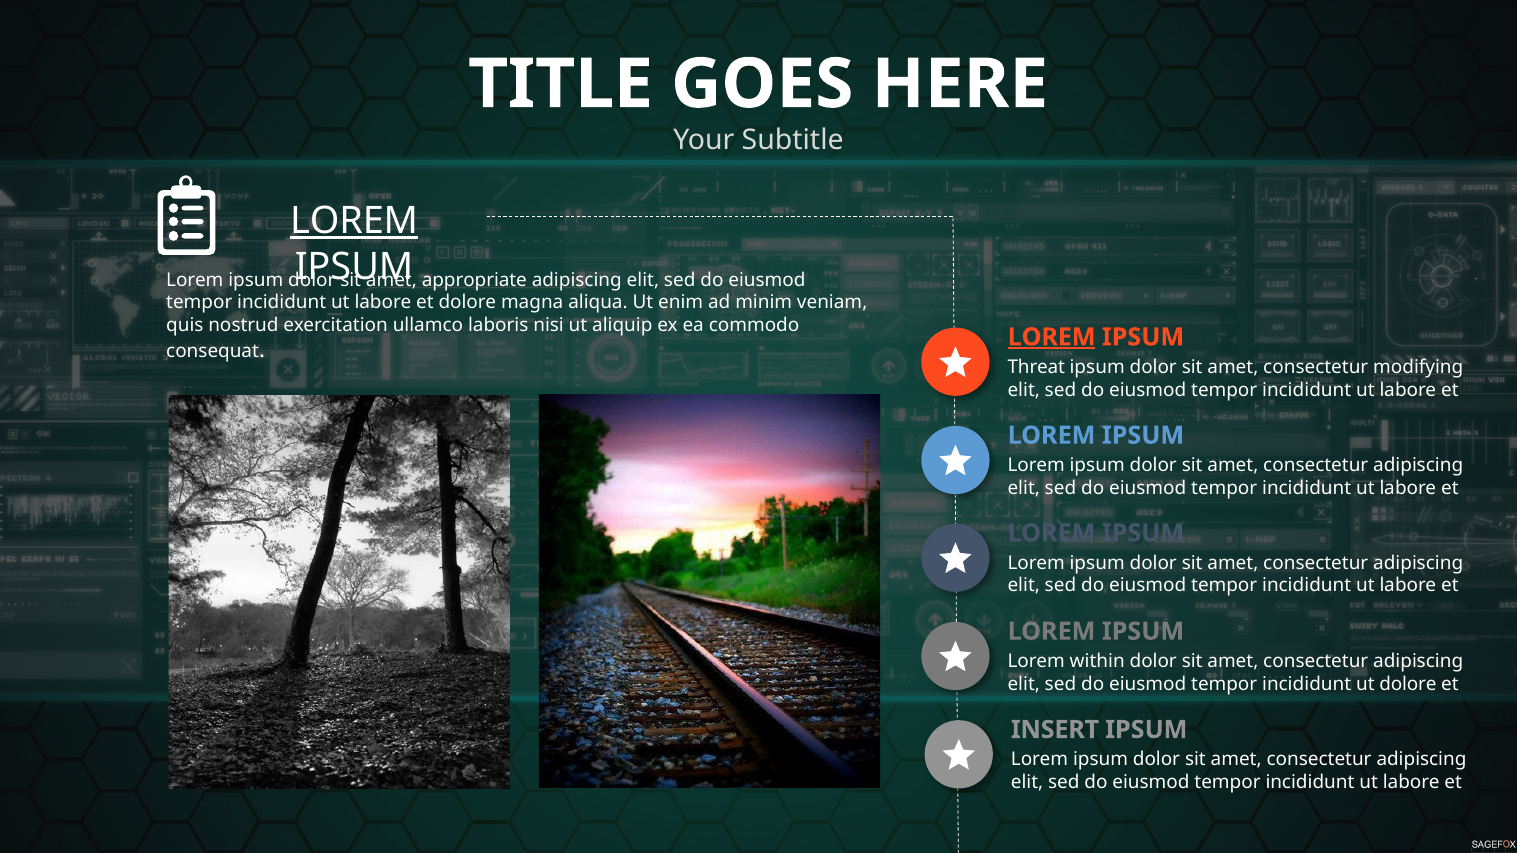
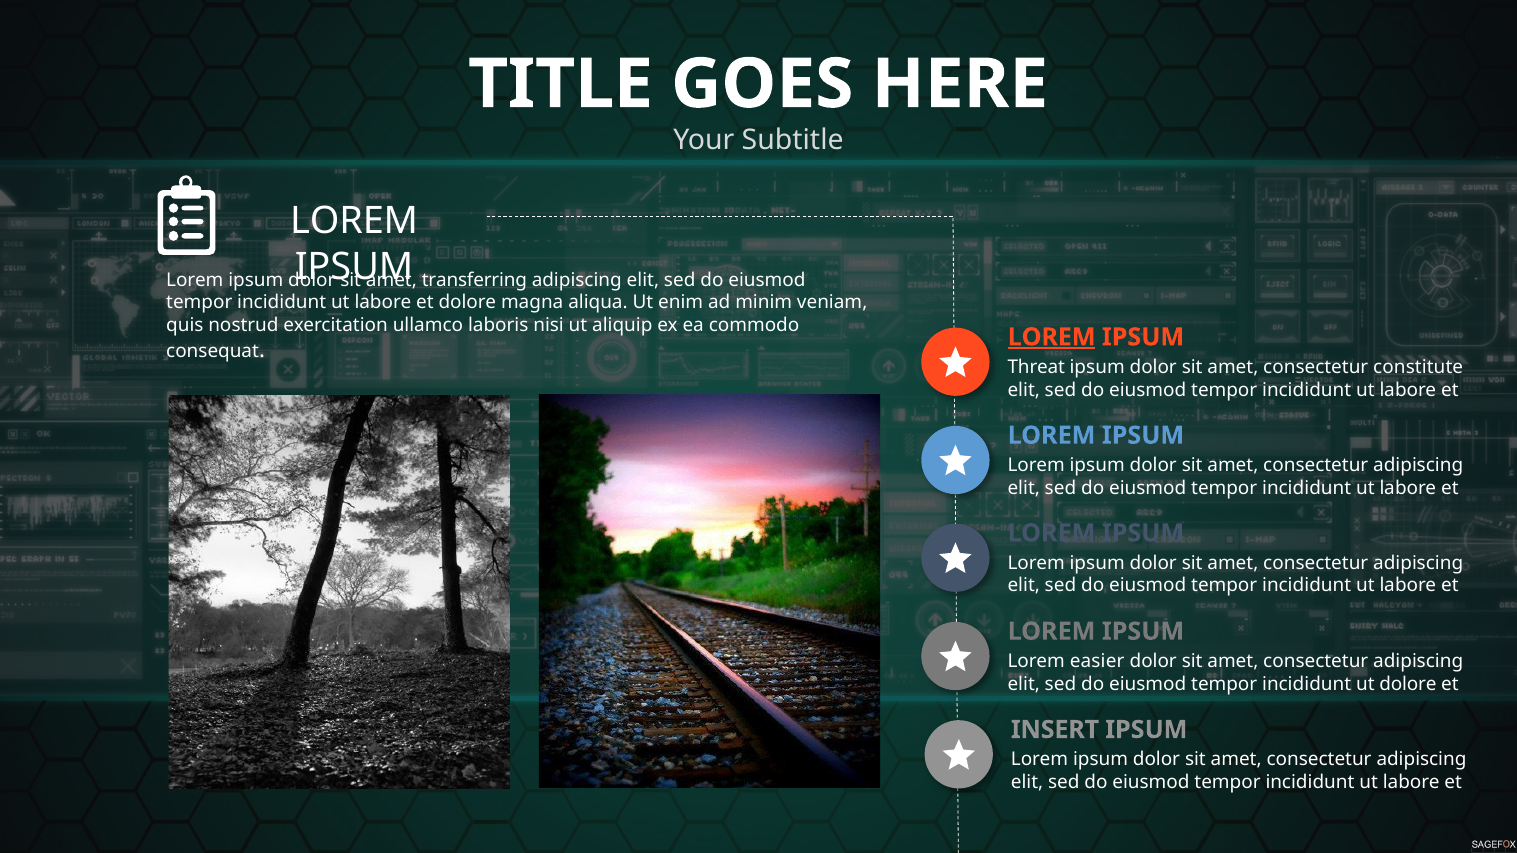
LOREM at (354, 221) underline: present -> none
appropriate: appropriate -> transferring
modifying: modifying -> constitute
within: within -> easier
